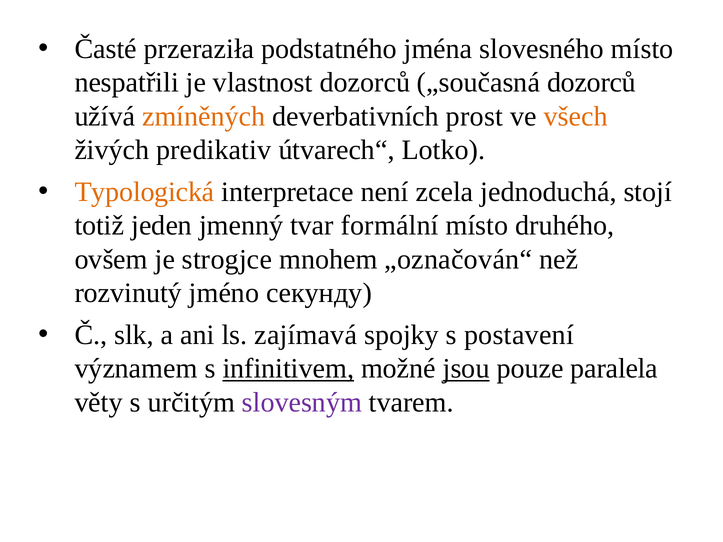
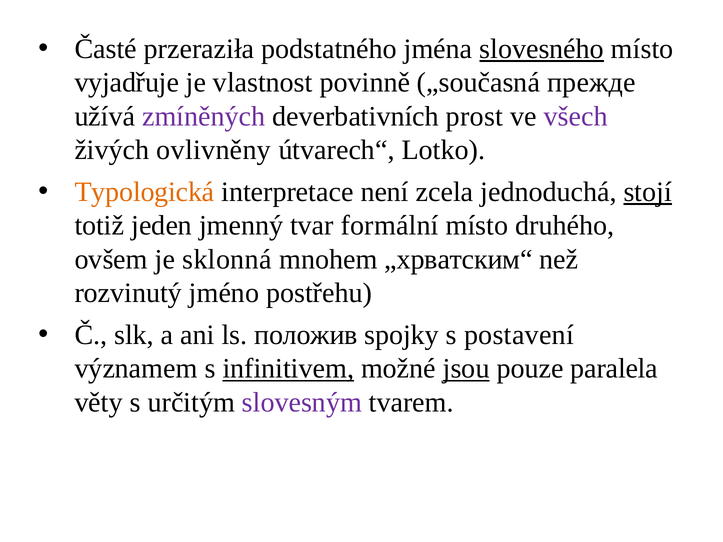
slovesného underline: none -> present
nespatřili: nespatřili -> vyjadřuje
vlastnost dozorců: dozorců -> povinně
„současná dozorců: dozorců -> прежде
zmíněných colour: orange -> purple
všech colour: orange -> purple
predikativ: predikativ -> ovlivněny
stojí underline: none -> present
strogjce: strogjce -> sklonná
„označován“: „označován“ -> „хрватским“
секунду: секунду -> postřehu
zajímavá: zajímavá -> положив
